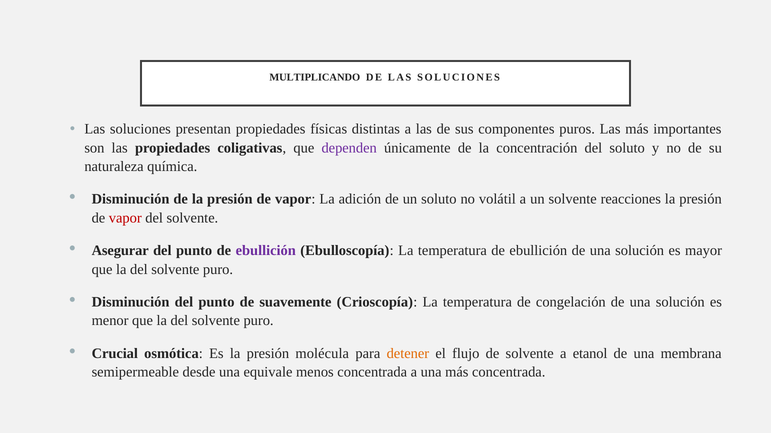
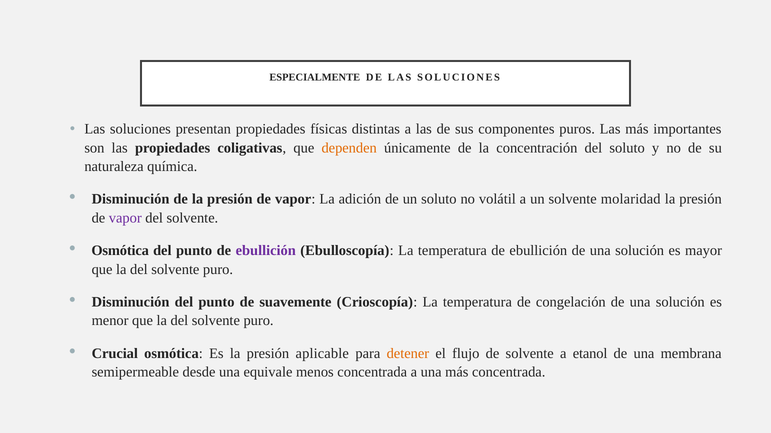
MULTIPLICANDO: MULTIPLICANDO -> ESPECIALMENTE
dependen colour: purple -> orange
reacciones: reacciones -> molaridad
vapor at (125, 218) colour: red -> purple
Asegurar at (120, 251): Asegurar -> Osmótica
molécula: molécula -> aplicable
